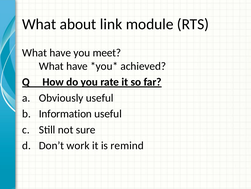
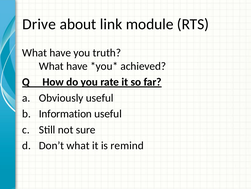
What at (39, 24): What -> Drive
meet: meet -> truth
Don’t work: work -> what
